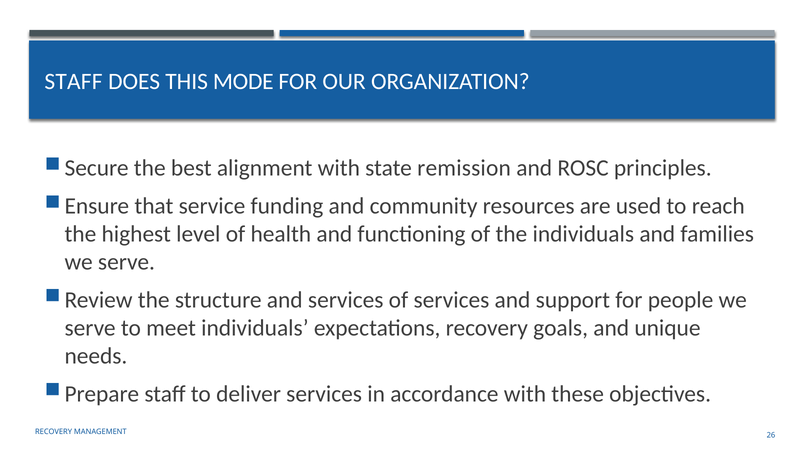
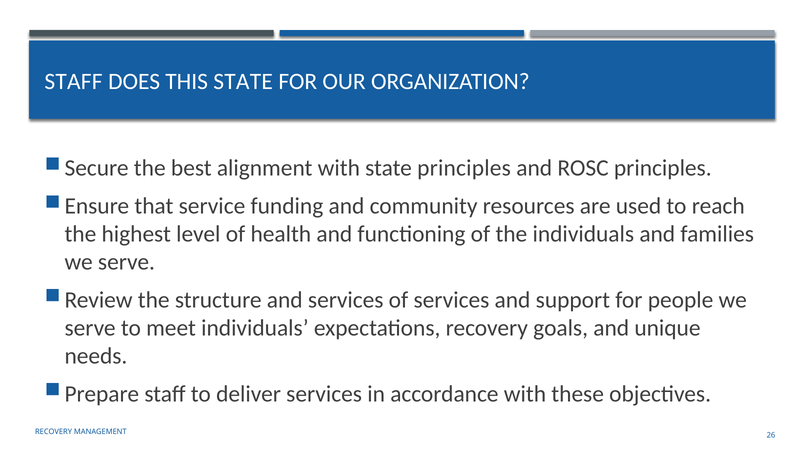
THIS MODE: MODE -> STATE
state remission: remission -> principles
